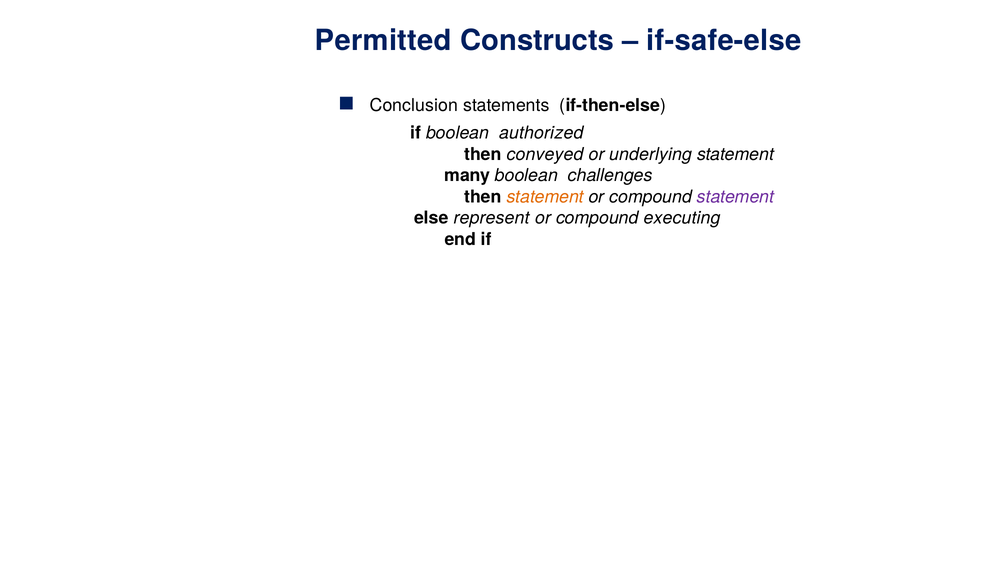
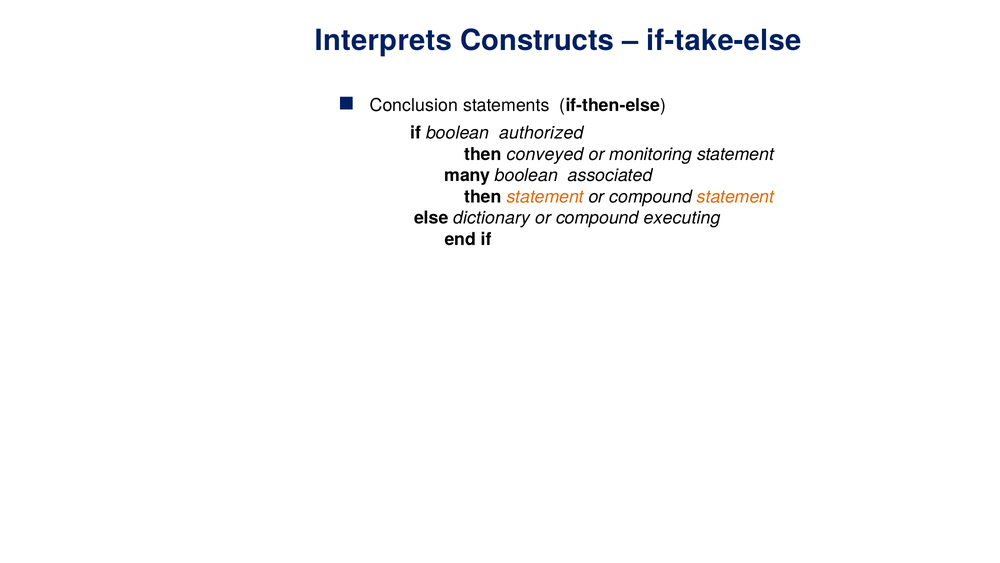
Permitted: Permitted -> Interprets
if-safe-else: if-safe-else -> if-take-else
underlying: underlying -> monitoring
challenges: challenges -> associated
statement at (736, 197) colour: purple -> orange
represent: represent -> dictionary
